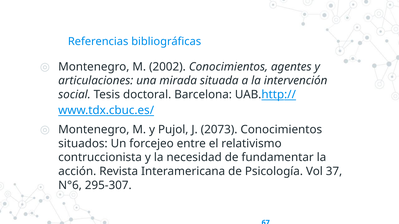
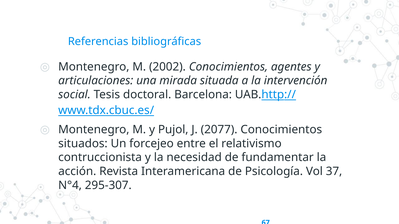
2073: 2073 -> 2077
N°6: N°6 -> N°4
